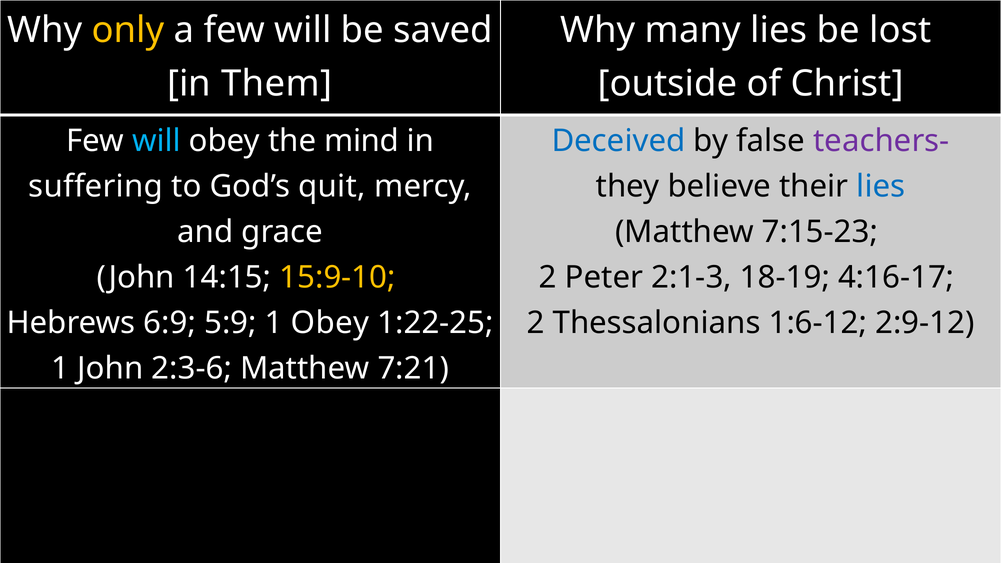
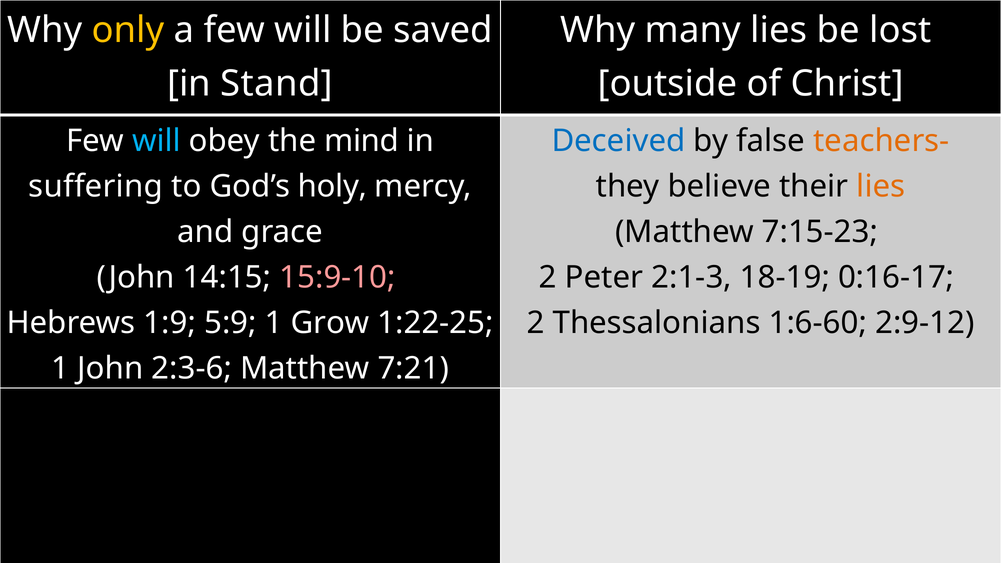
Them: Them -> Stand
teachers- colour: purple -> orange
quit: quit -> holy
lies at (881, 186) colour: blue -> orange
15:9-10 colour: yellow -> pink
4:16-17: 4:16-17 -> 0:16-17
6:9: 6:9 -> 1:9
1 Obey: Obey -> Grow
1:6-12: 1:6-12 -> 1:6-60
